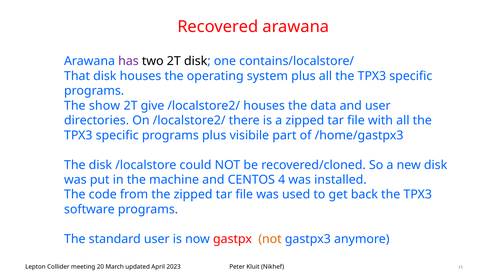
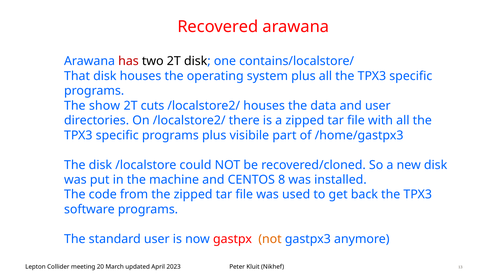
has colour: purple -> red
give: give -> cuts
4: 4 -> 8
